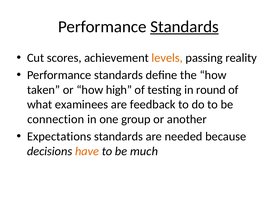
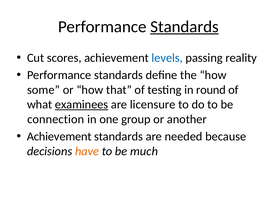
levels colour: orange -> blue
taken: taken -> some
high: high -> that
examinees underline: none -> present
feedback: feedback -> licensure
Expectations at (59, 137): Expectations -> Achievement
